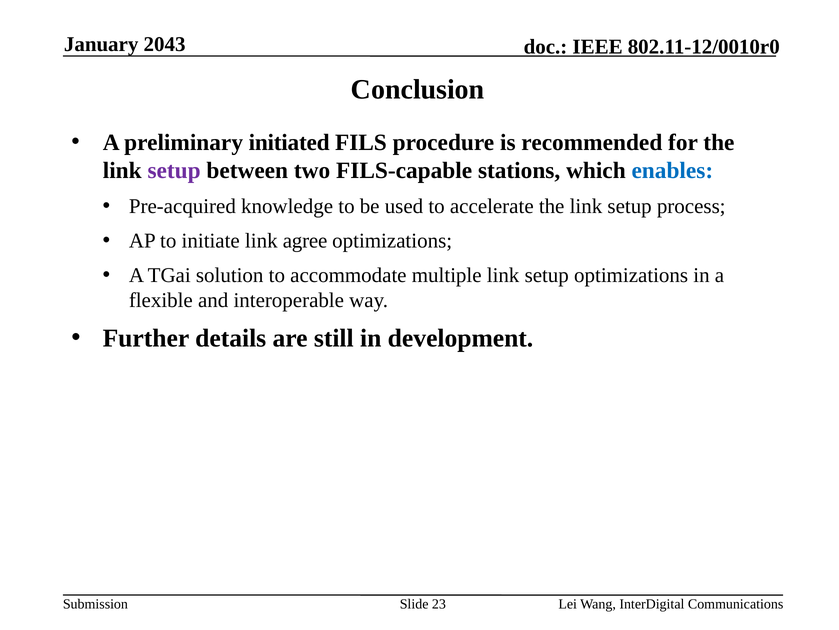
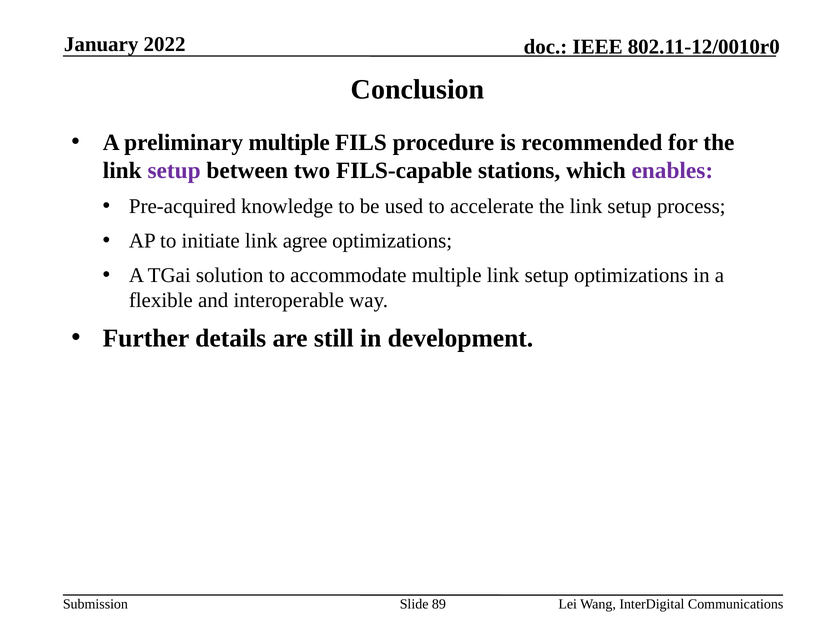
2043: 2043 -> 2022
preliminary initiated: initiated -> multiple
enables colour: blue -> purple
23: 23 -> 89
